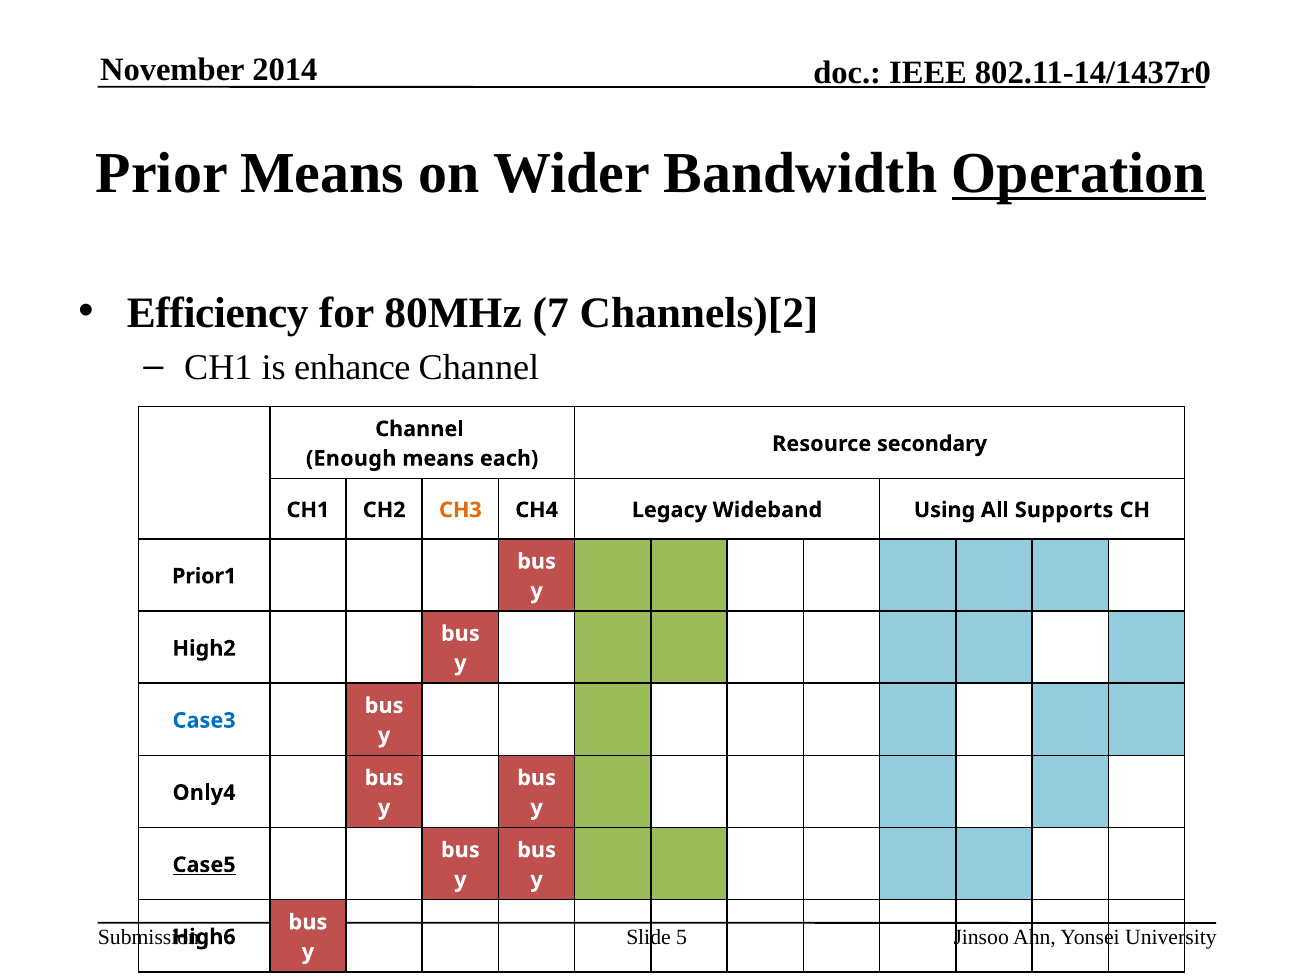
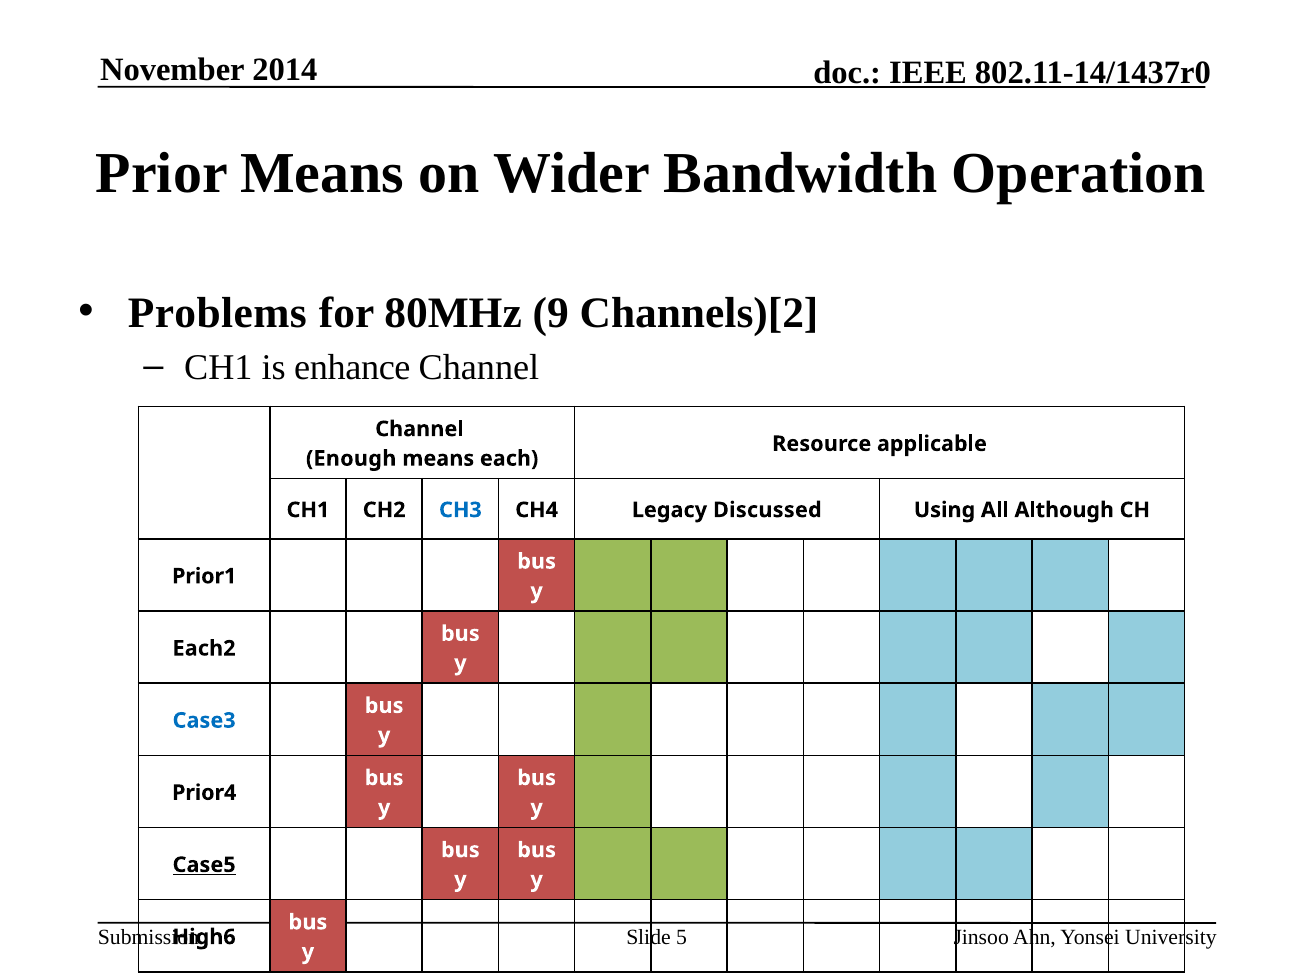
Operation underline: present -> none
Efficiency: Efficiency -> Problems
7: 7 -> 9
secondary: secondary -> applicable
CH3 colour: orange -> blue
Wideband: Wideband -> Discussed
Supports: Supports -> Although
High2: High2 -> Each2
Only4: Only4 -> Prior4
